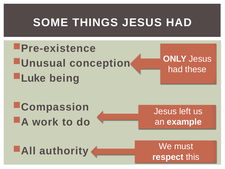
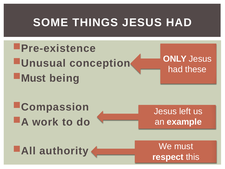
Luke at (33, 78): Luke -> Must
